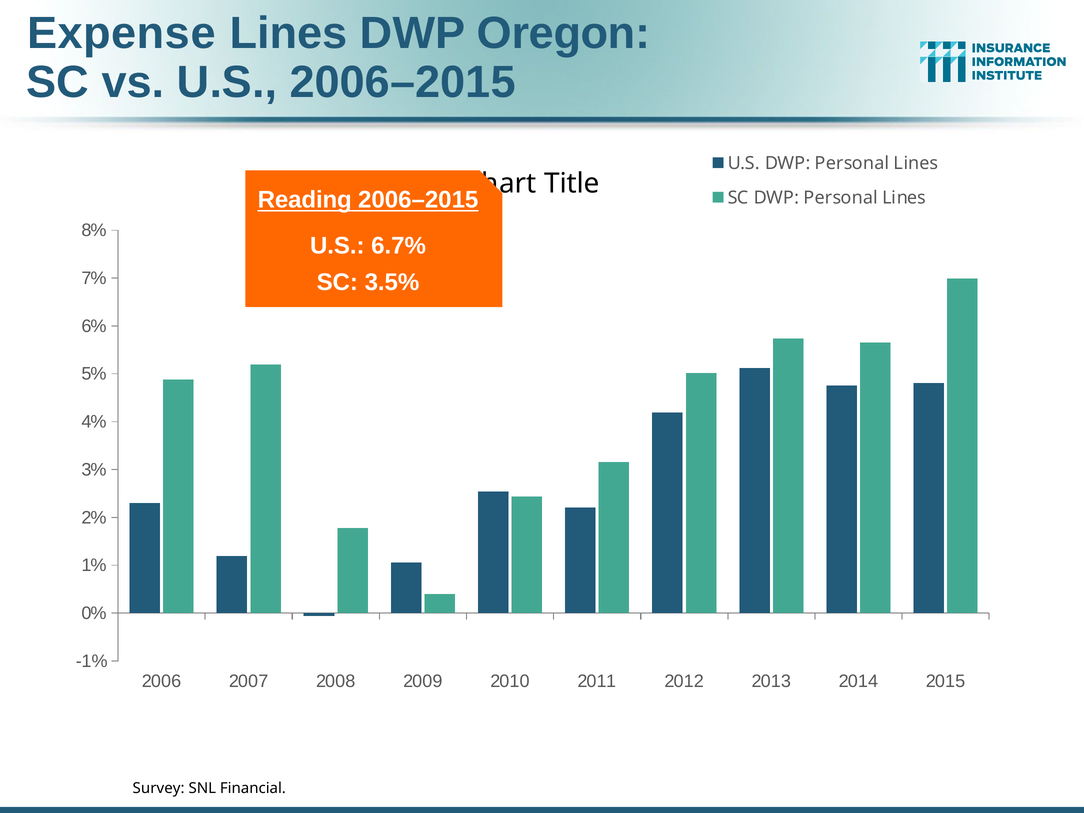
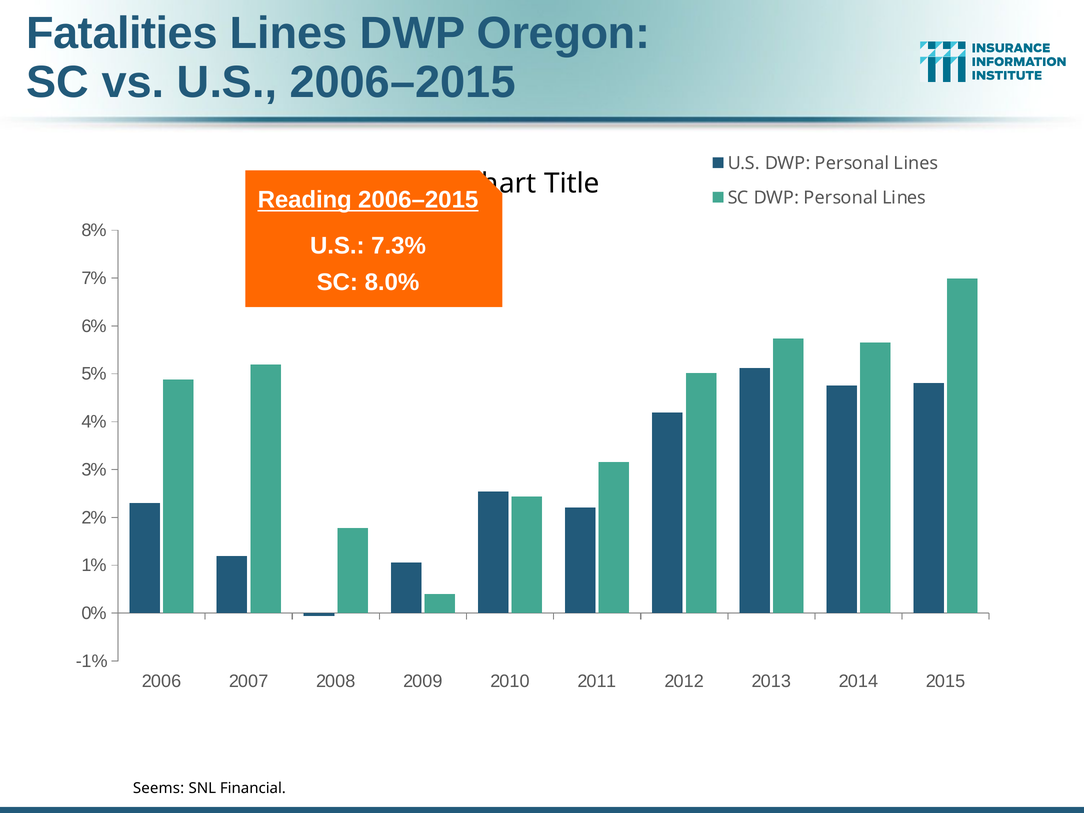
Expense: Expense -> Fatalities
6.7%: 6.7% -> 7.3%
3.5%: 3.5% -> 8.0%
Survey: Survey -> Seems
